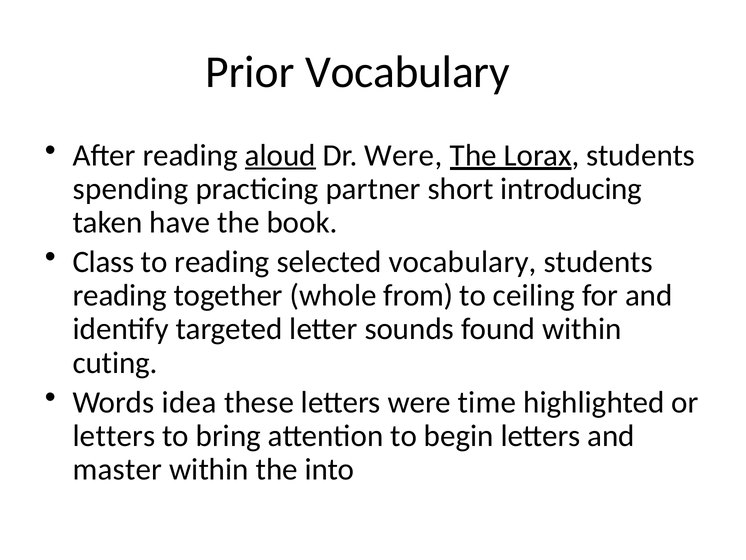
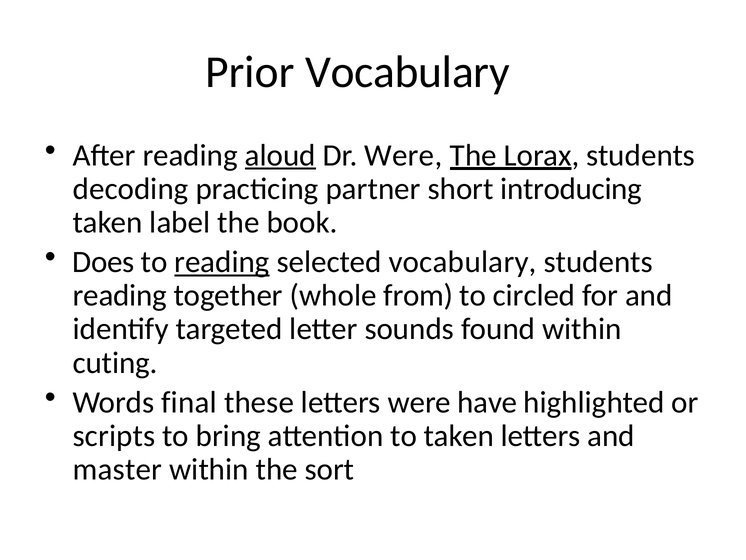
spending: spending -> decoding
have: have -> label
Class: Class -> Does
reading at (222, 262) underline: none -> present
ceiling: ceiling -> circled
idea: idea -> final
time: time -> have
letters at (114, 436): letters -> scripts
to begin: begin -> taken
into: into -> sort
